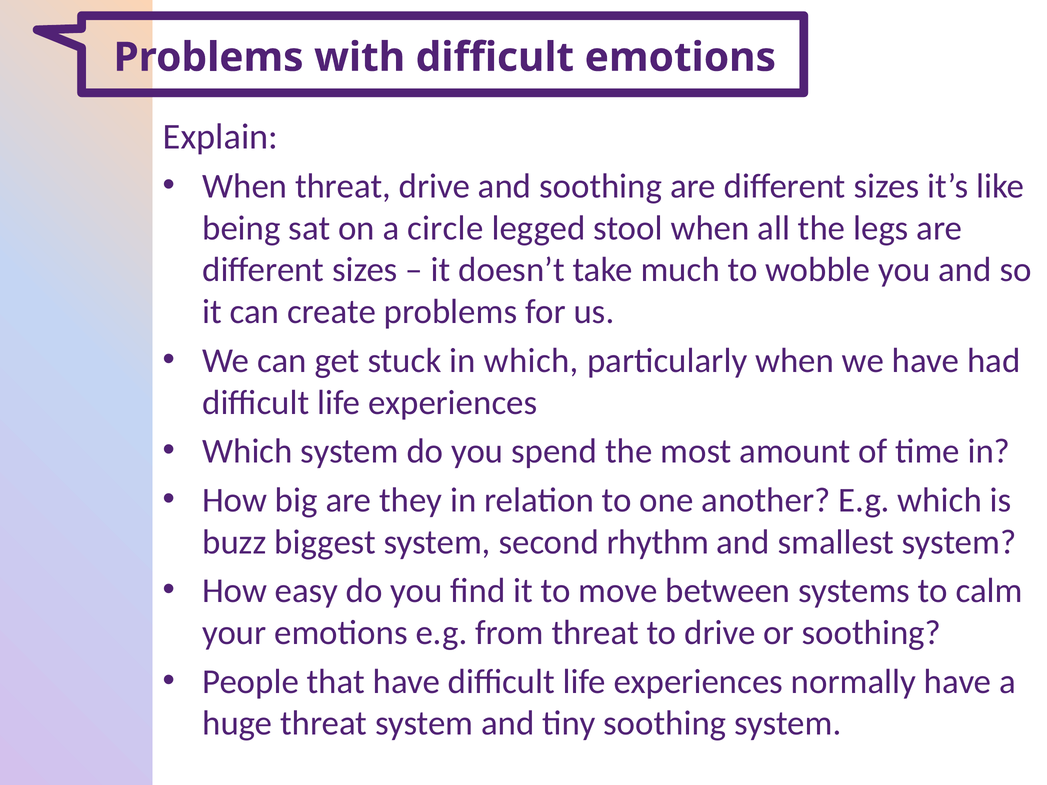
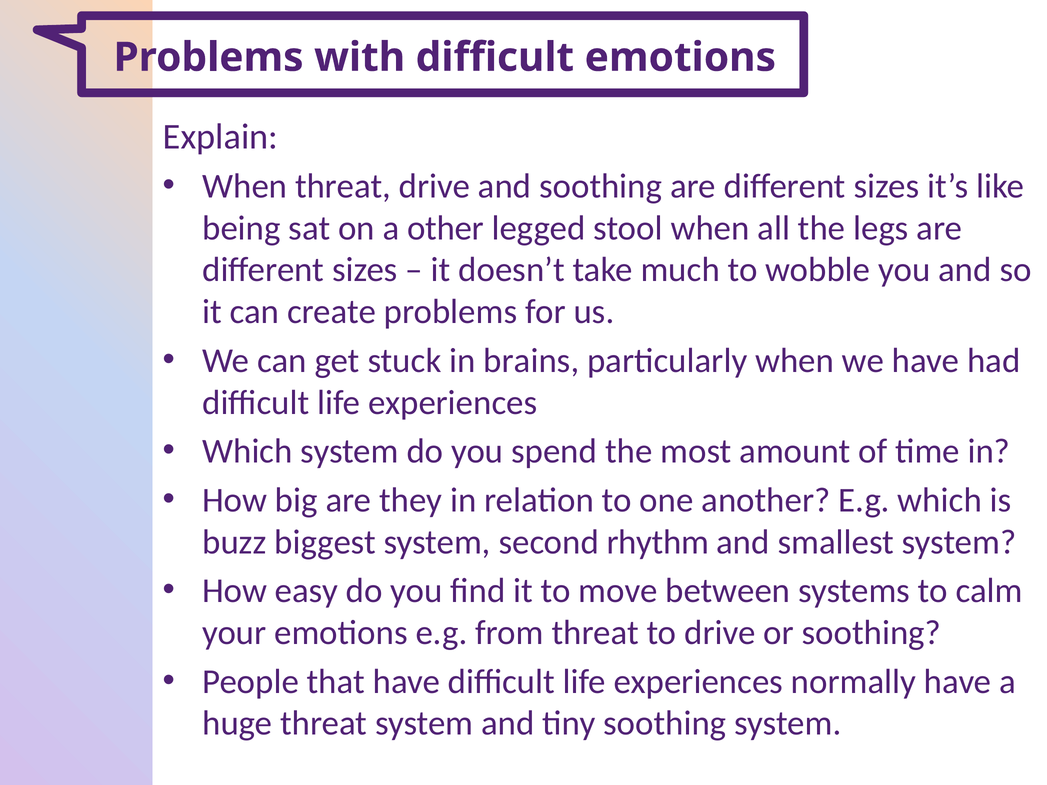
circle: circle -> other
in which: which -> brains
